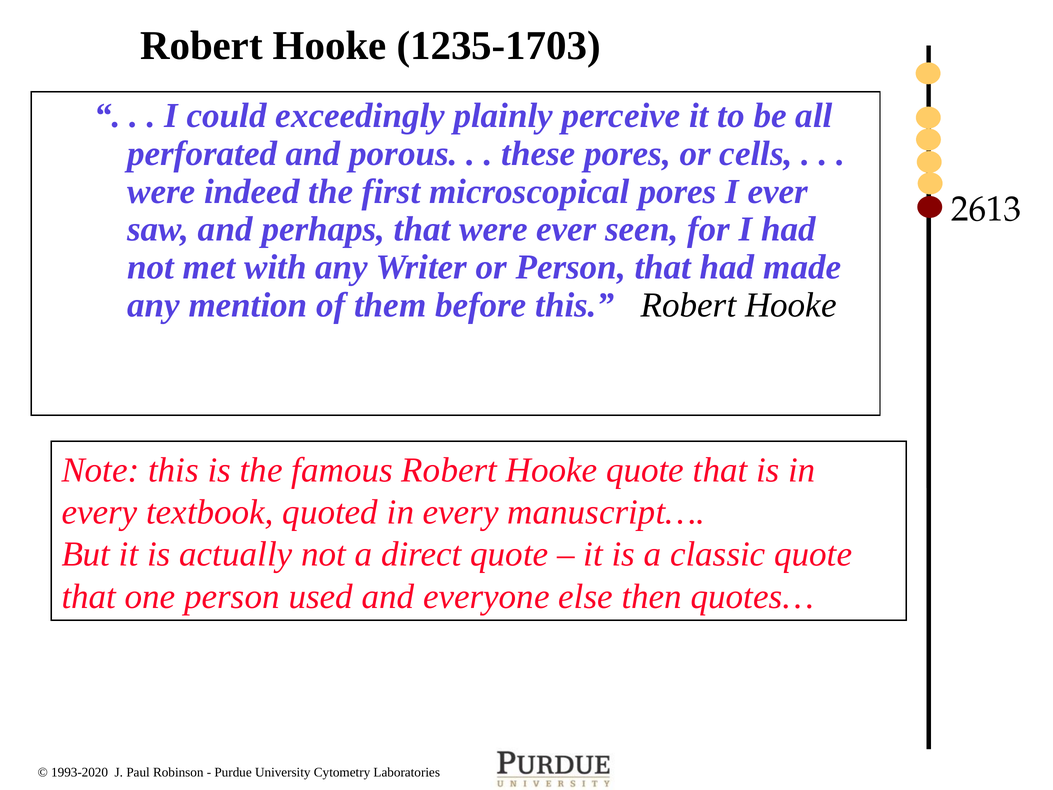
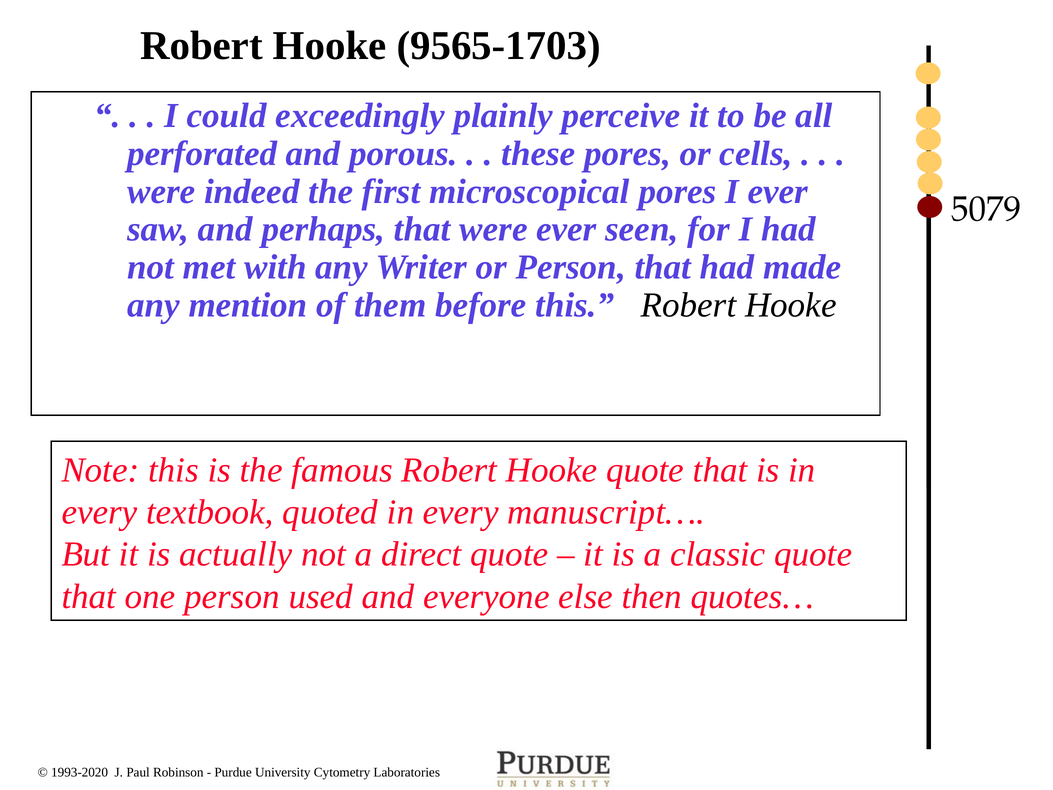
1235-1703: 1235-1703 -> 9565-1703
2613: 2613 -> 5079
